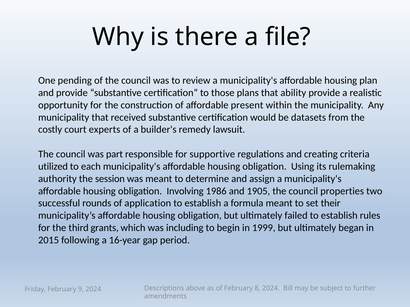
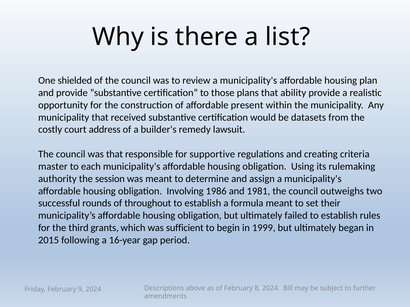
file: file -> list
pending: pending -> shielded
experts: experts -> address
was part: part -> that
utilized: utilized -> master
1905: 1905 -> 1981
properties: properties -> outweighs
application: application -> throughout
including: including -> sufficient
